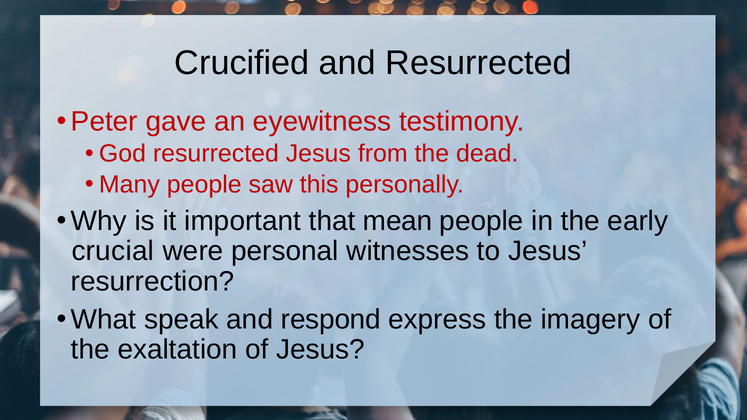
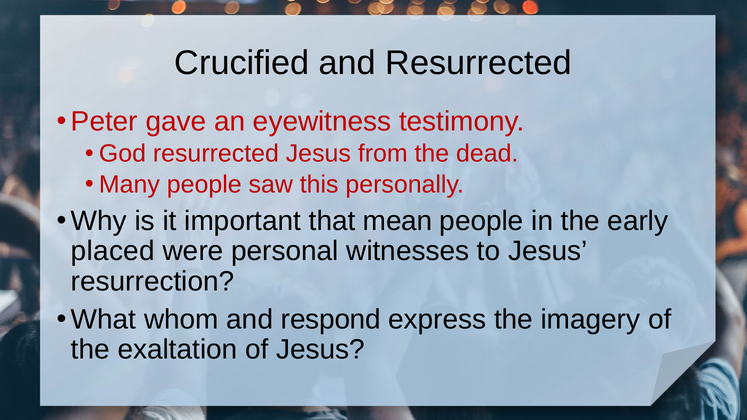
crucial: crucial -> placed
speak: speak -> whom
